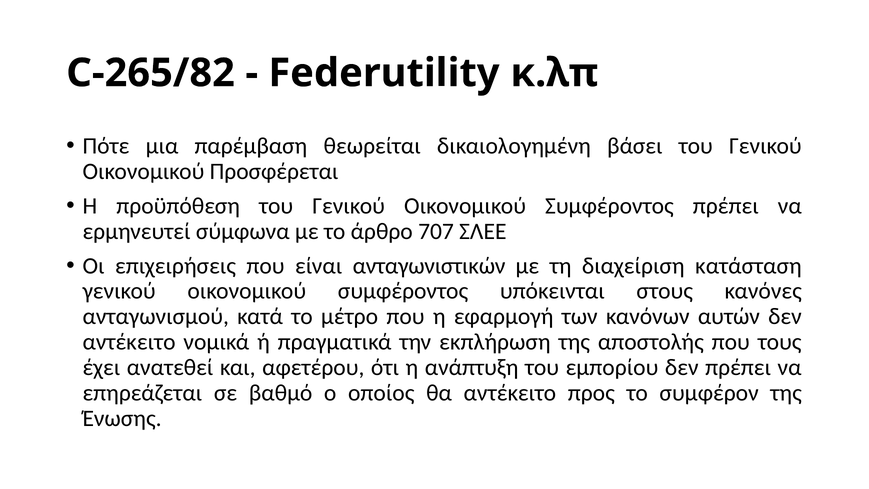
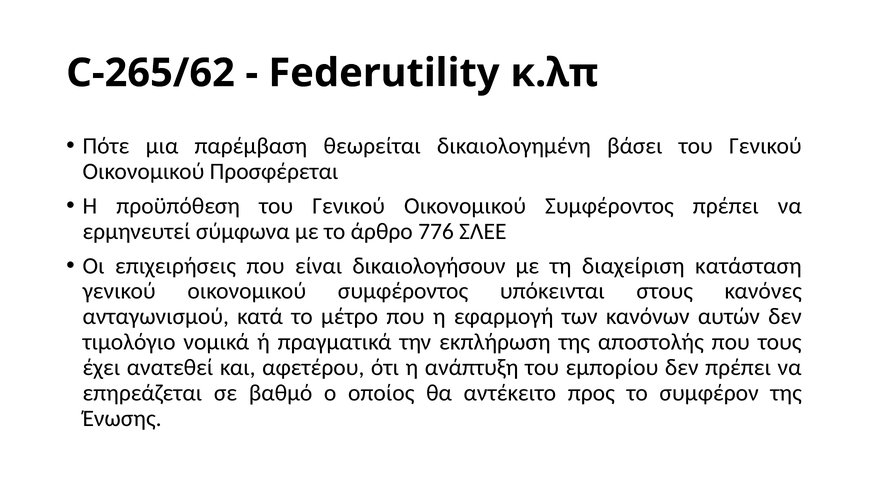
C-265/82: C-265/82 -> C-265/62
707: 707 -> 776
ανταγωνιστικών: ανταγωνιστικών -> δικαιολογήσουν
αντέκειτο at (129, 342): αντέκειτο -> τιμολόγιο
